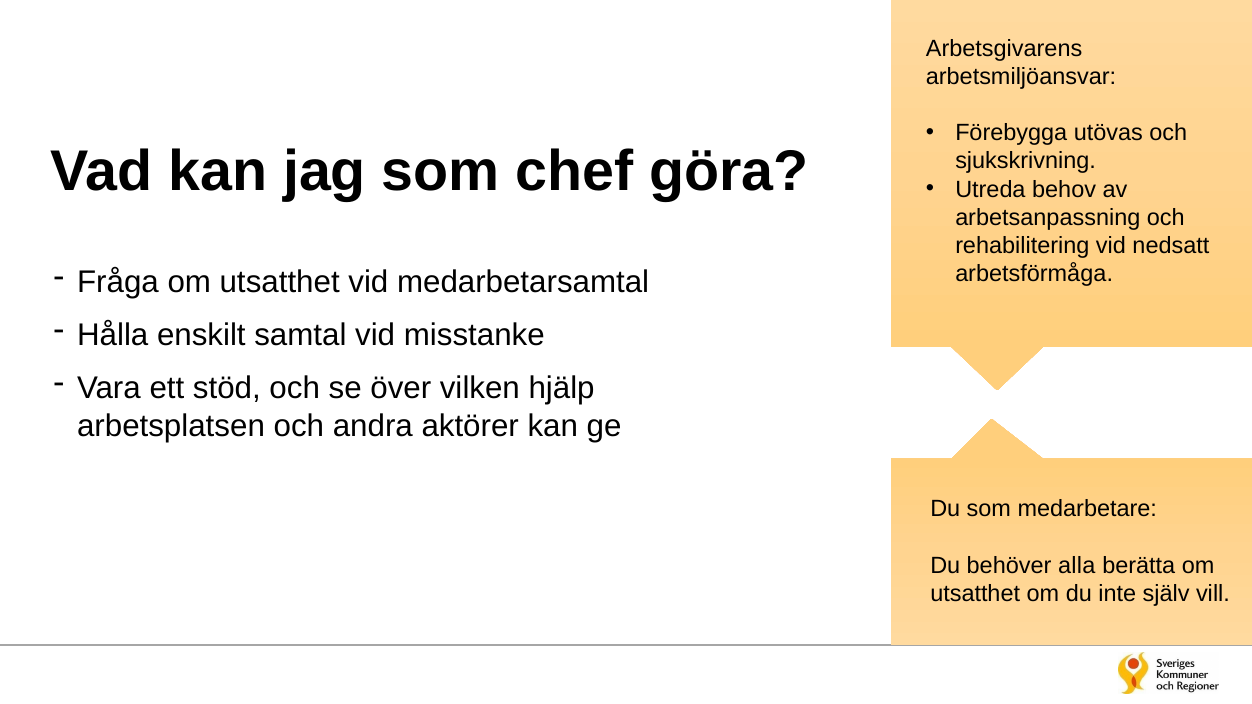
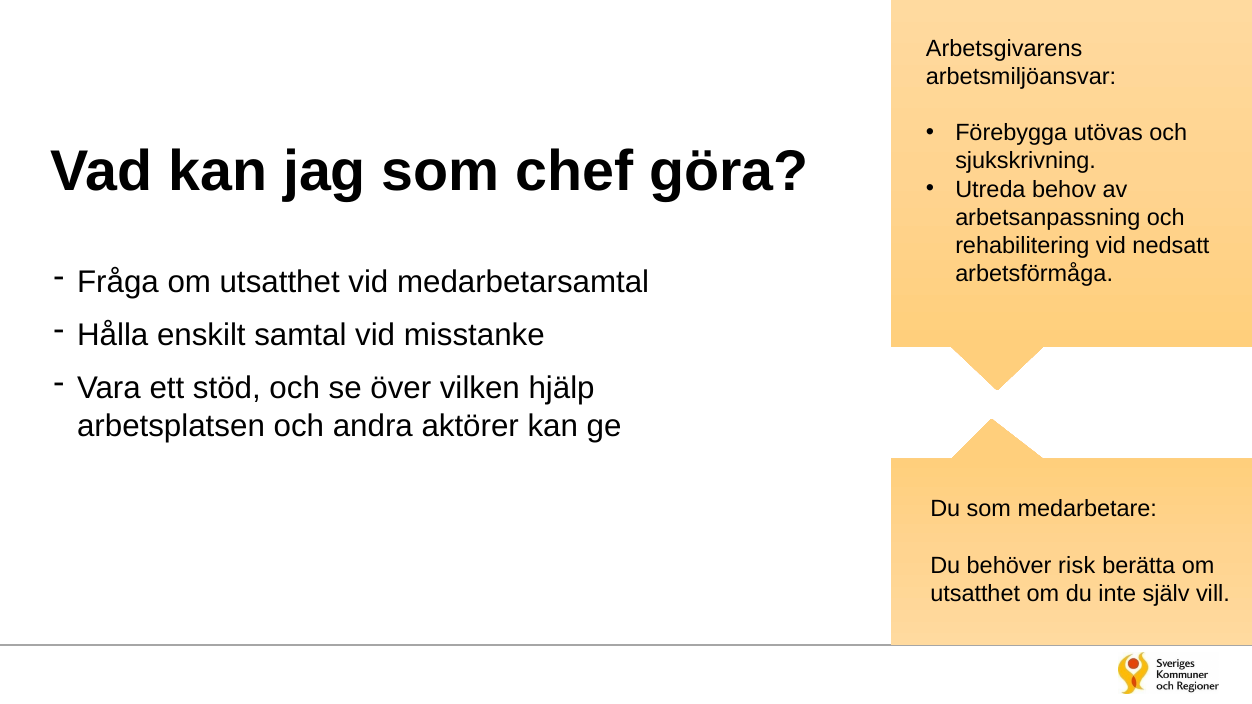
alla: alla -> risk
